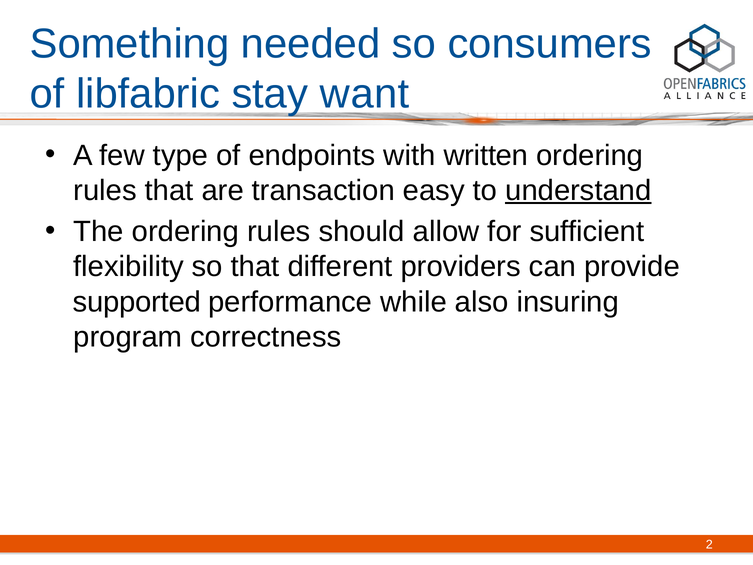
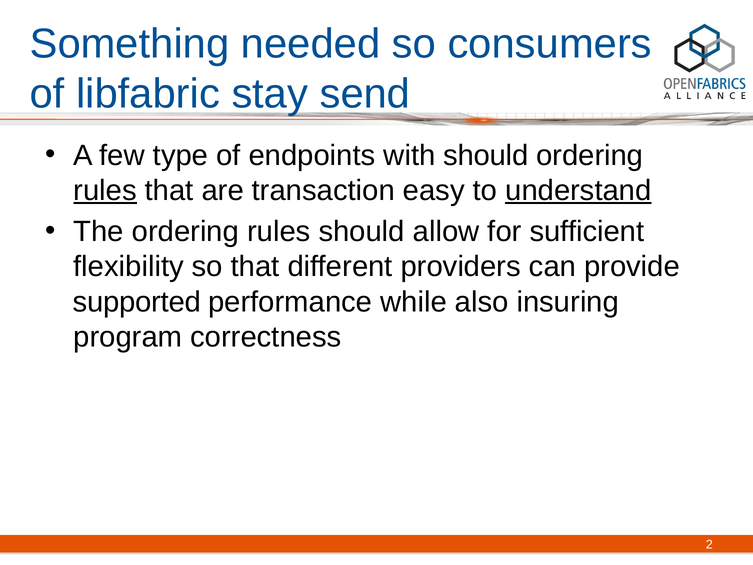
want: want -> send
with written: written -> should
rules at (105, 190) underline: none -> present
